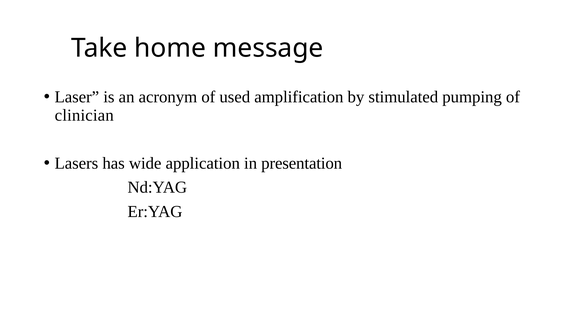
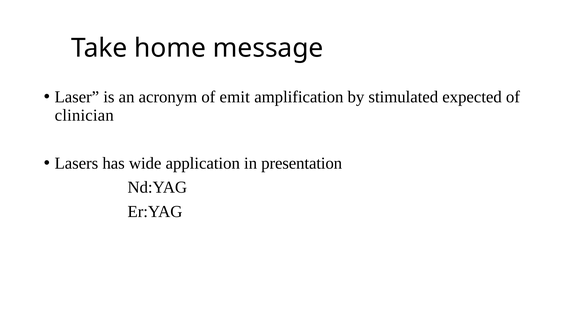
used: used -> emit
pumping: pumping -> expected
